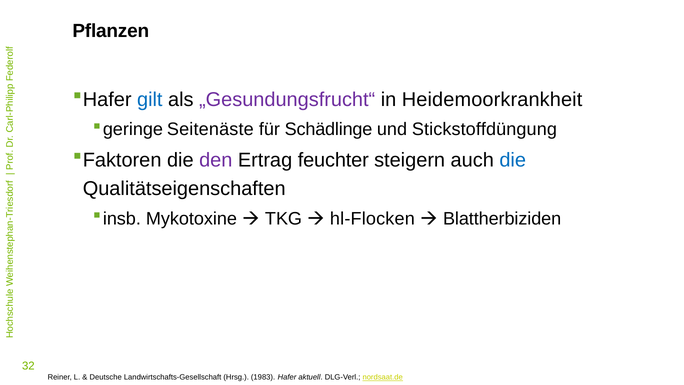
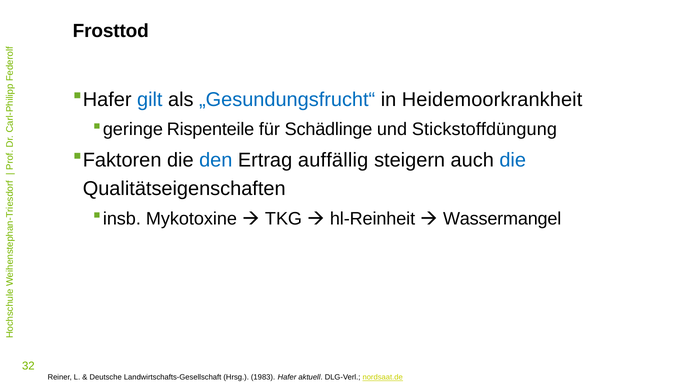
Pflanzen: Pflanzen -> Frosttod
„Gesundungsfrucht“ colour: purple -> blue
Seitenäste: Seitenäste -> Rispenteile
den colour: purple -> blue
feuchter: feuchter -> auffällig
hl-Flocken: hl-Flocken -> hl-Reinheit
Blattherbiziden: Blattherbiziden -> Wassermangel
